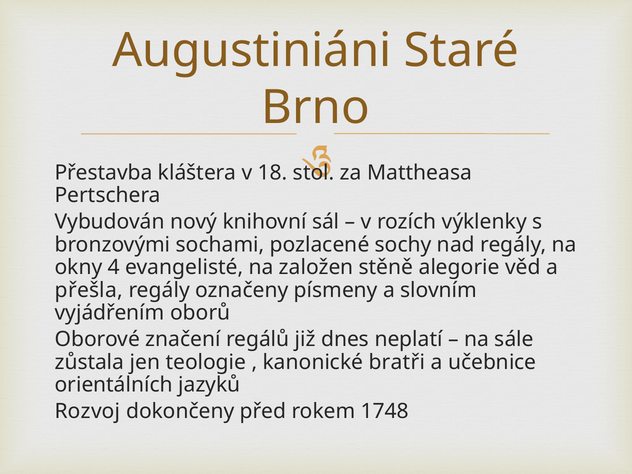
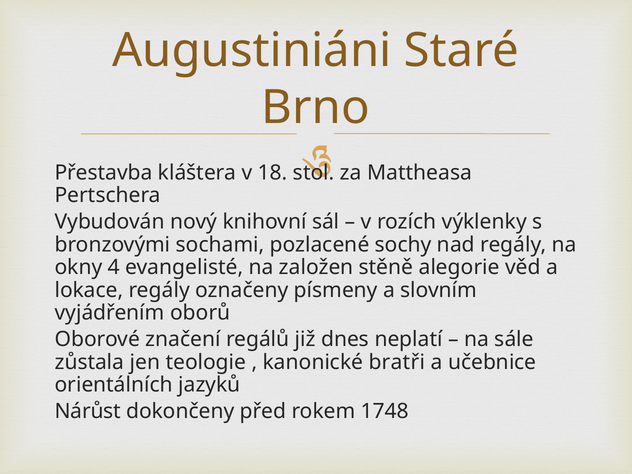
přešla: přešla -> lokace
Rozvoj: Rozvoj -> Nárůst
